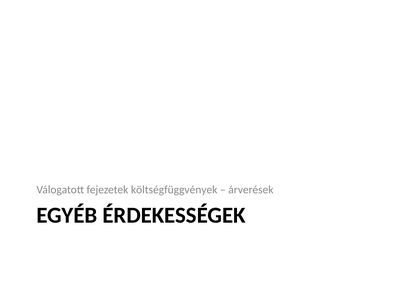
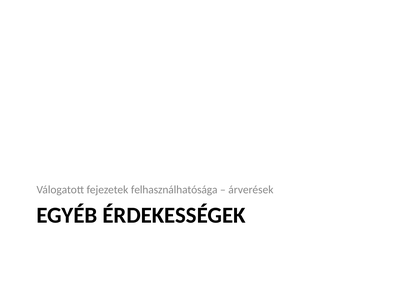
költségfüggvények: költségfüggvények -> felhasználhatósága
